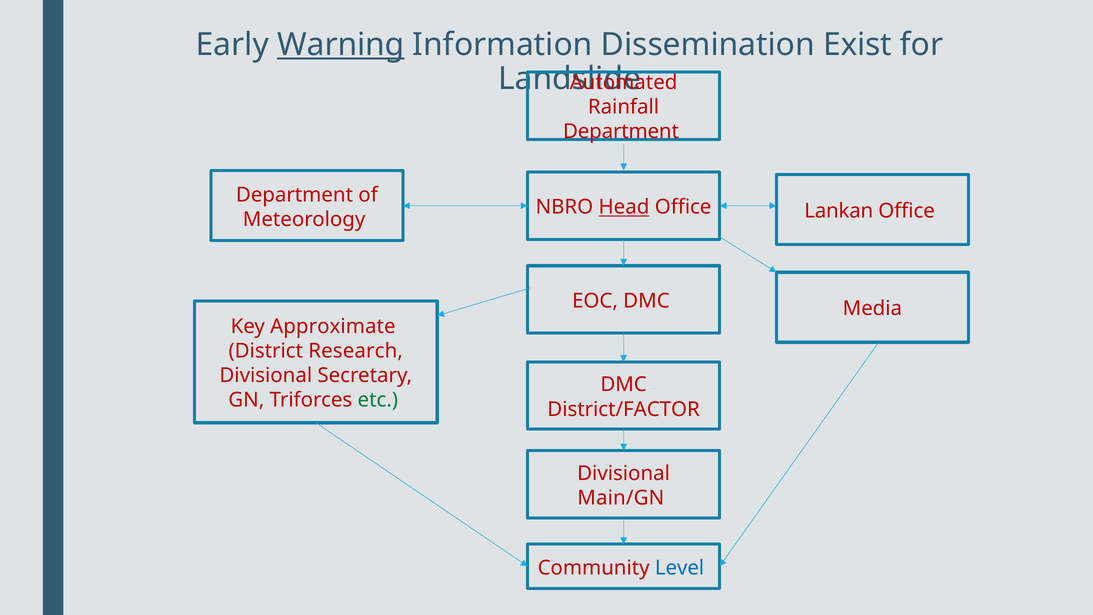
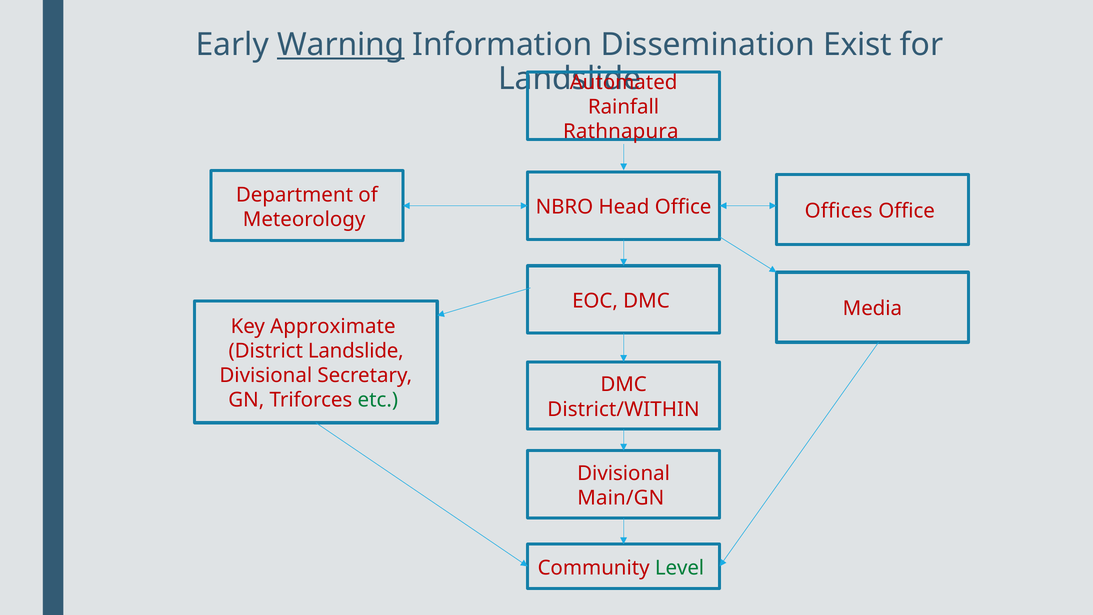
Department at (621, 132): Department -> Rathnapura
Head underline: present -> none
Lankan: Lankan -> Offices
District Research: Research -> Landslide
District/FACTOR: District/FACTOR -> District/WITHIN
Level colour: blue -> green
